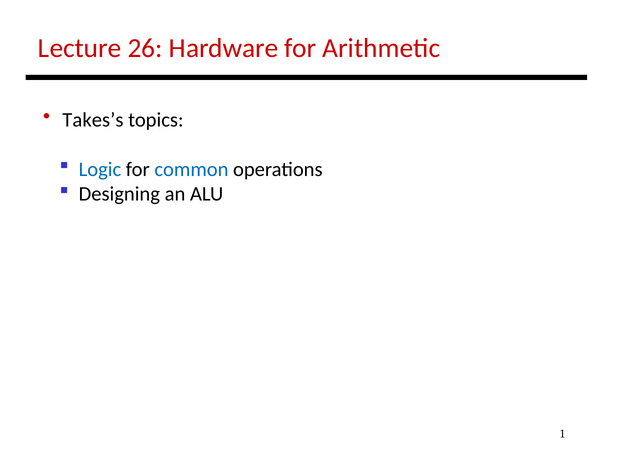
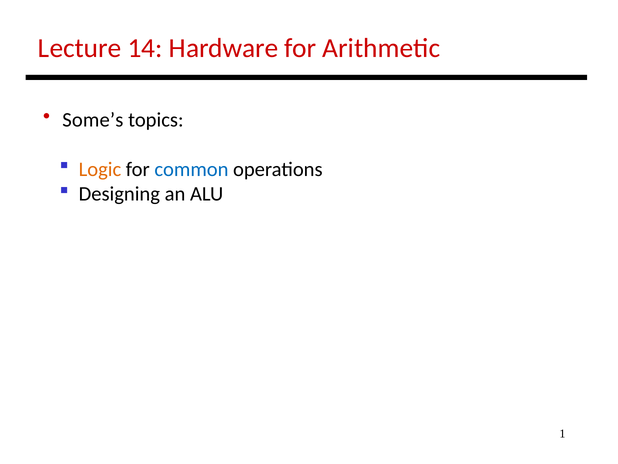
26: 26 -> 14
Takes’s: Takes’s -> Some’s
Logic colour: blue -> orange
